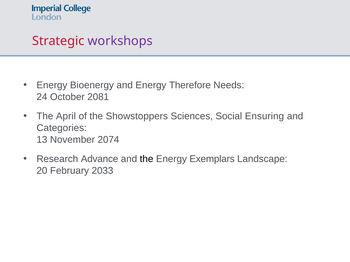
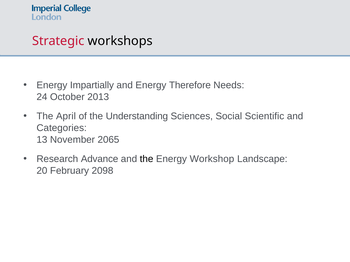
workshops colour: purple -> black
Bioenergy: Bioenergy -> Impartially
2081: 2081 -> 2013
Showstoppers: Showstoppers -> Understanding
Ensuring: Ensuring -> Scientific
2074: 2074 -> 2065
Exemplars: Exemplars -> Workshop
2033: 2033 -> 2098
